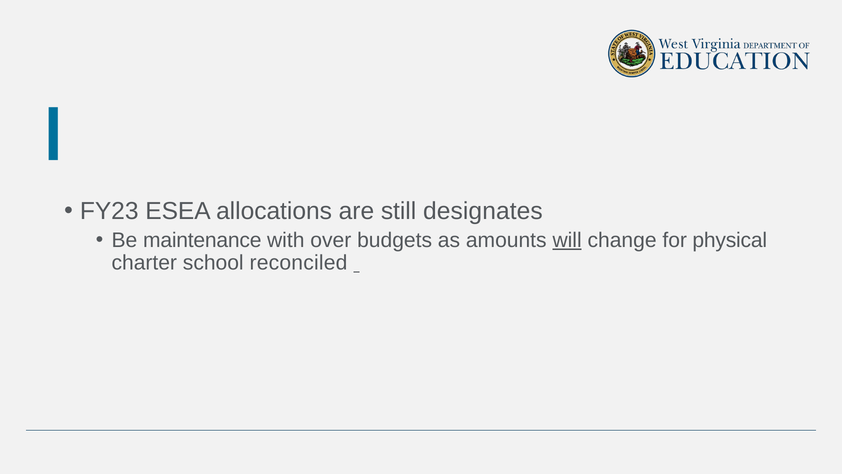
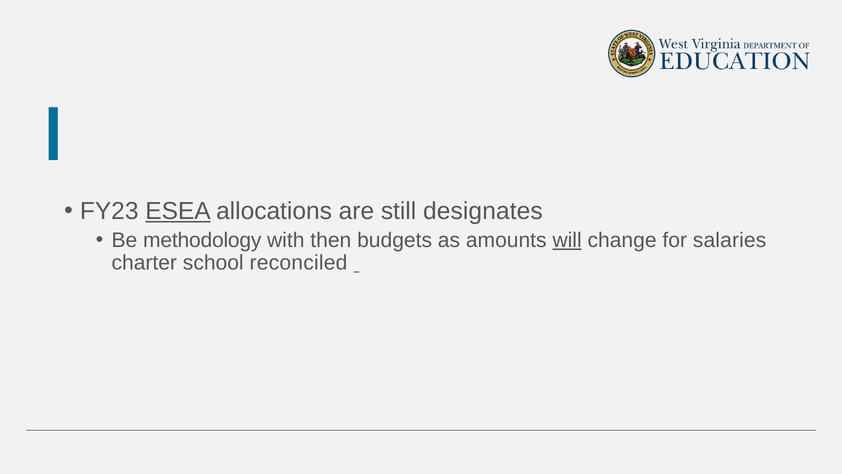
ESEA underline: none -> present
maintenance: maintenance -> methodology
over: over -> then
physical: physical -> salaries
